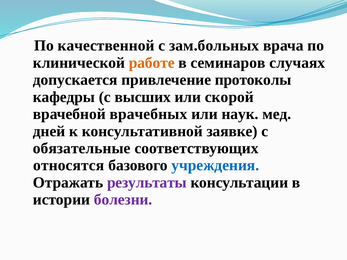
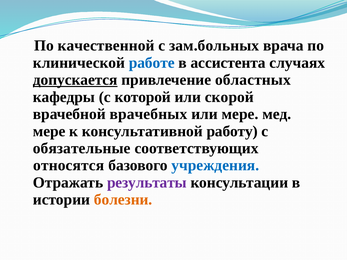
работе colour: orange -> blue
семинаров: семинаров -> ассистента
допускается underline: none -> present
протоколы: протоколы -> областных
высших: высших -> которой
или наук: наук -> мере
дней at (49, 131): дней -> мере
заявке: заявке -> работу
болезни colour: purple -> orange
